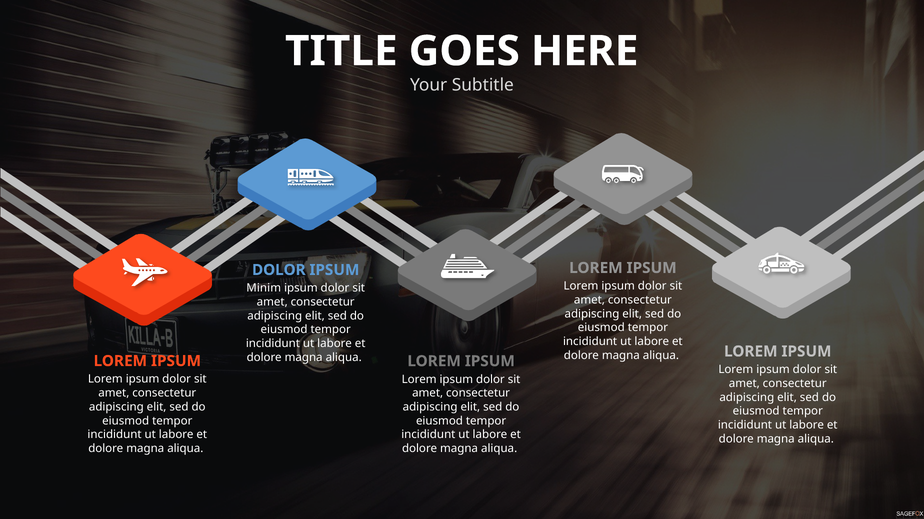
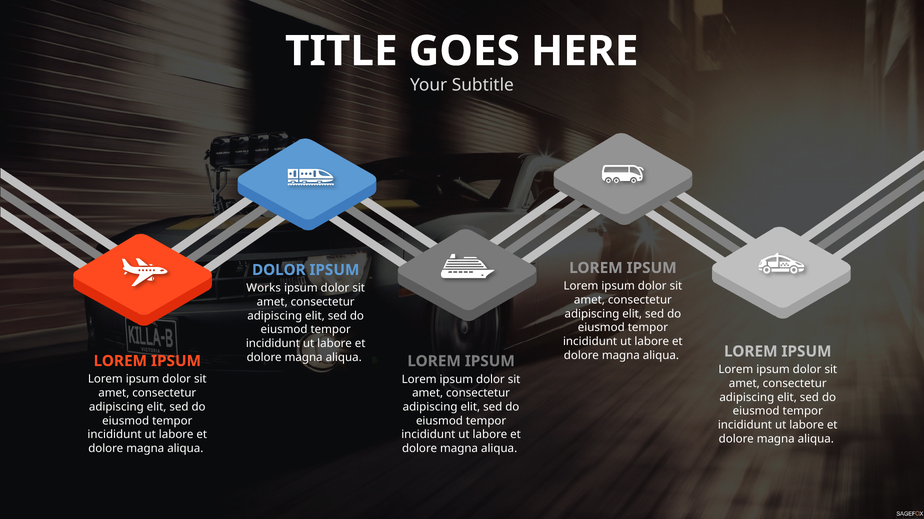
Minim: Minim -> Works
